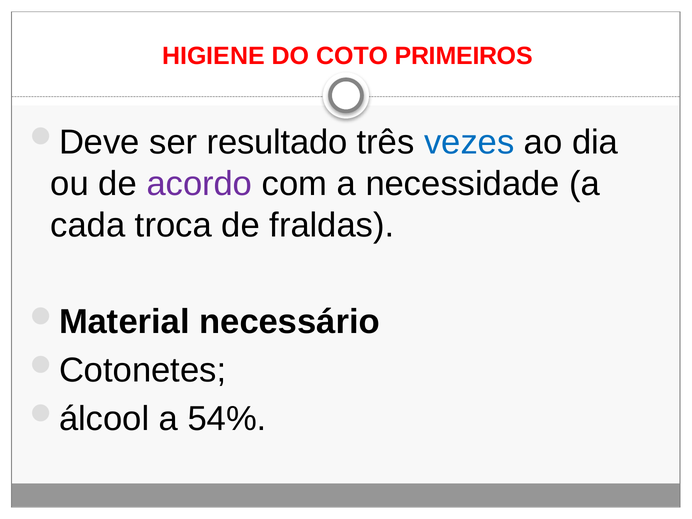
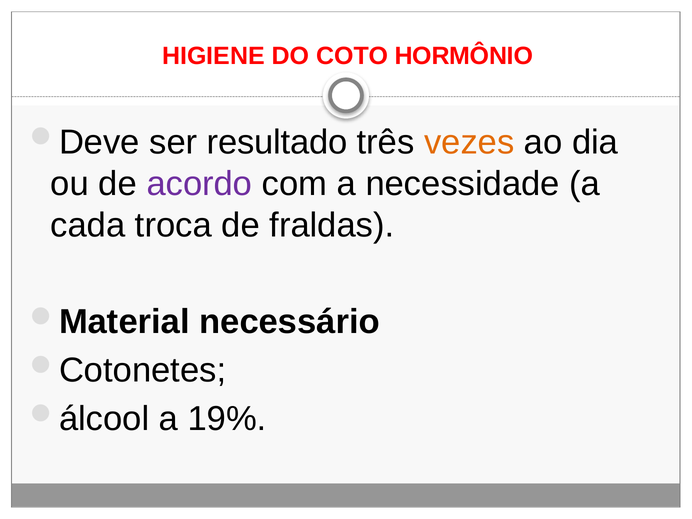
PRIMEIROS: PRIMEIROS -> HORMÔNIO
vezes colour: blue -> orange
54%: 54% -> 19%
